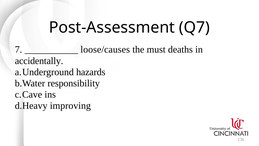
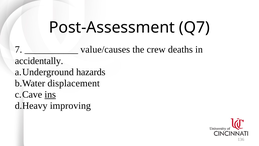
loose/causes: loose/causes -> value/causes
must: must -> crew
responsibility: responsibility -> displacement
ins underline: none -> present
